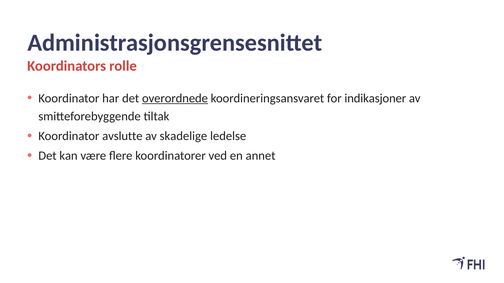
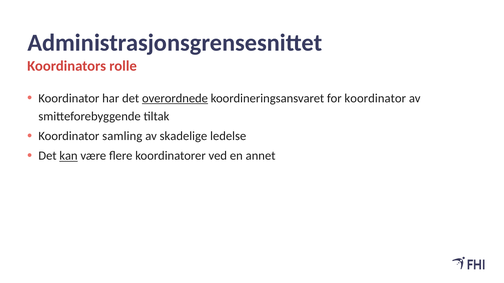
for indikasjoner: indikasjoner -> koordinator
avslutte: avslutte -> samling
kan underline: none -> present
